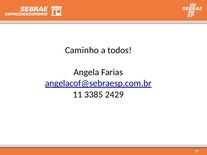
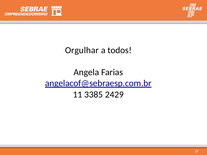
Caminho: Caminho -> Orgulhar
